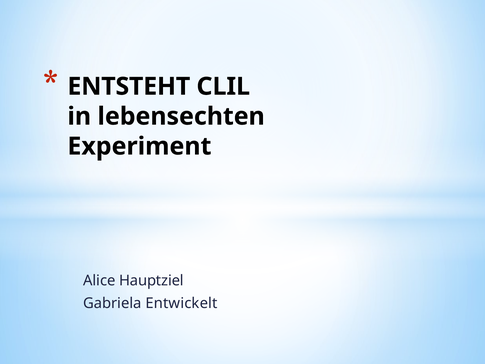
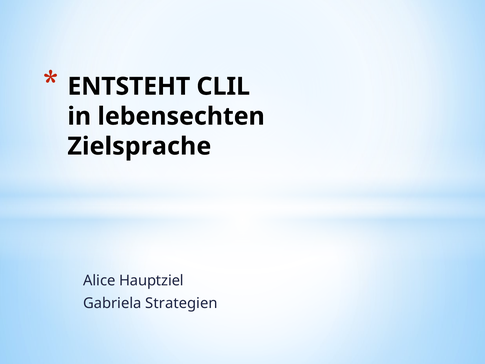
Experiment: Experiment -> Zielsprache
Entwickelt: Entwickelt -> Strategien
